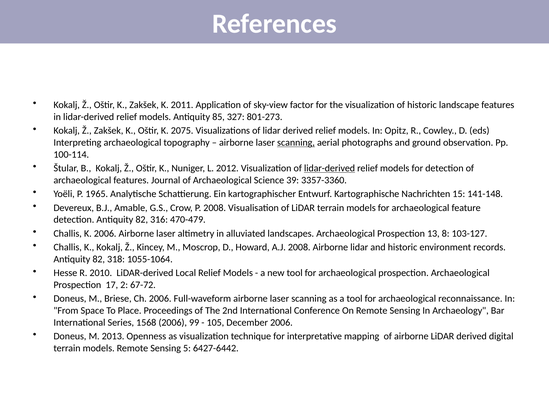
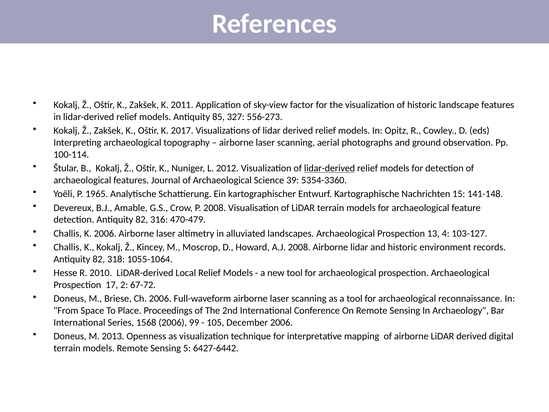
801-273: 801-273 -> 556-273
2075: 2075 -> 2017
scanning at (296, 142) underline: present -> none
3357-3360: 3357-3360 -> 5354-3360
8: 8 -> 4
